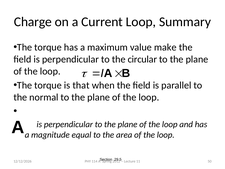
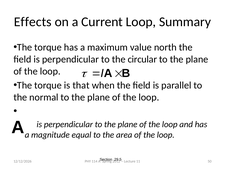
Charge: Charge -> Effects
make: make -> north
